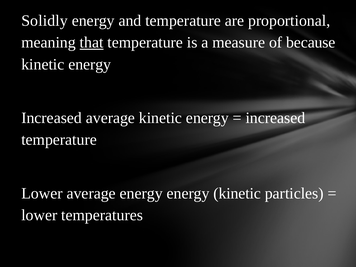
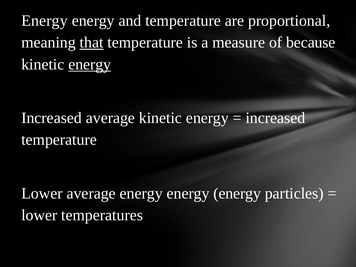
Solidly at (45, 21): Solidly -> Energy
energy at (90, 64) underline: none -> present
kinetic at (237, 193): kinetic -> energy
